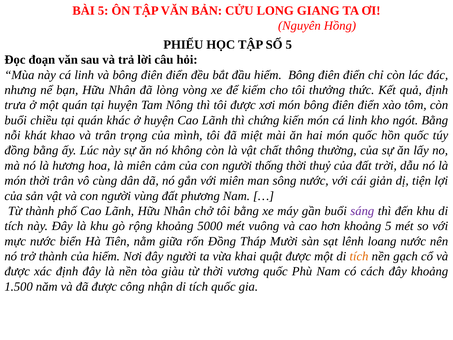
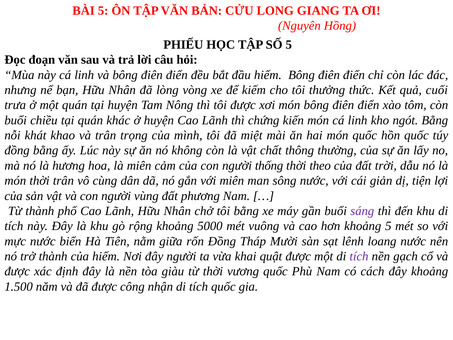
quả định: định -> cuối
thuỷ: thuỷ -> theo
tích at (359, 256) colour: orange -> purple
